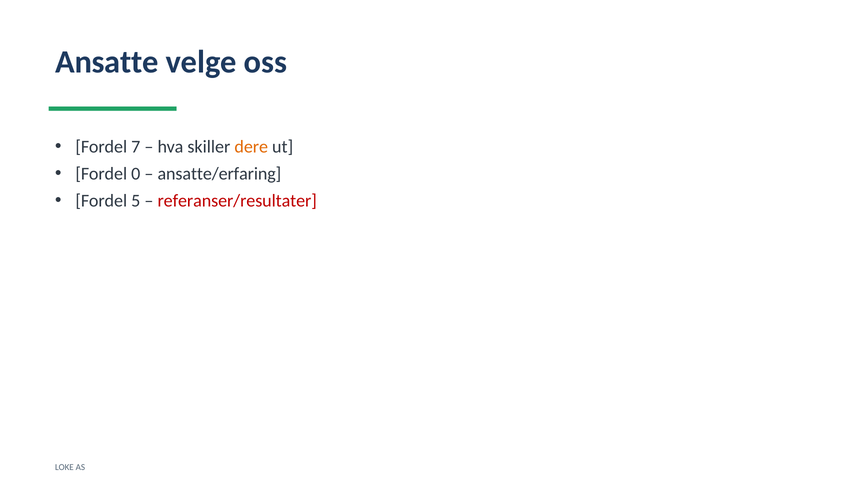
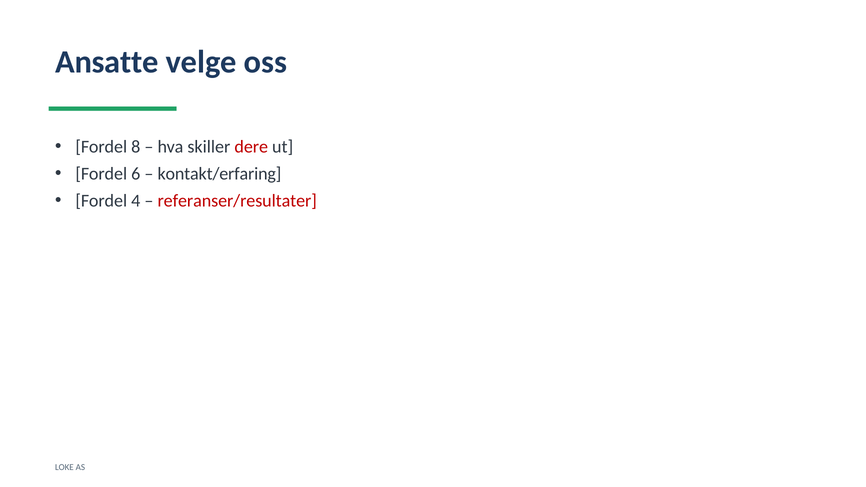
7: 7 -> 8
dere colour: orange -> red
0: 0 -> 6
ansatte/erfaring: ansatte/erfaring -> kontakt/erfaring
5: 5 -> 4
